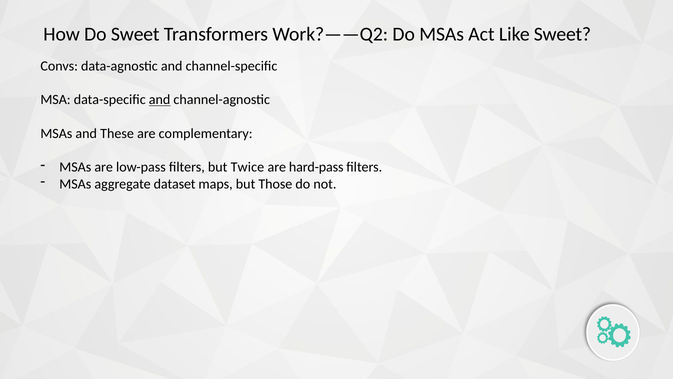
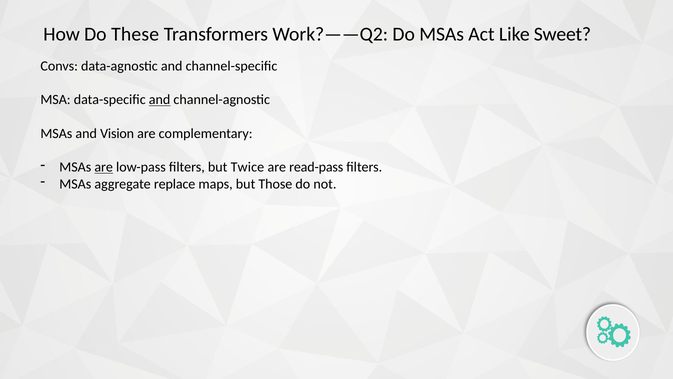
Do Sweet: Sweet -> These
These: These -> Vision
are at (104, 167) underline: none -> present
hard-pass: hard-pass -> read-pass
dataset: dataset -> replace
